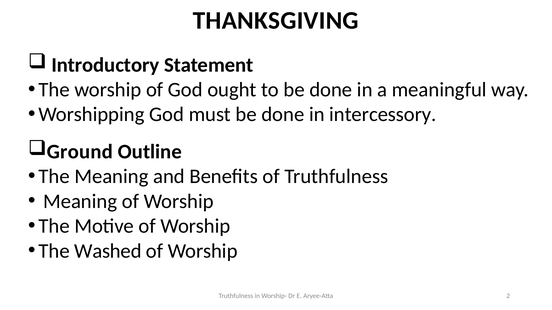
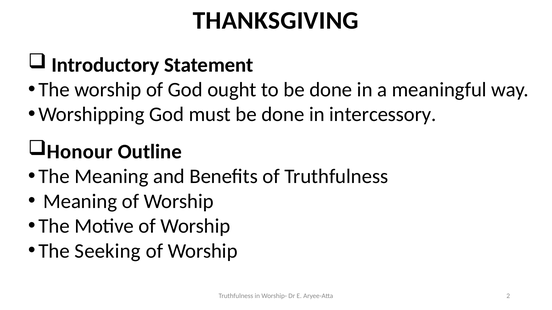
Ground: Ground -> Honour
Washed: Washed -> Seeking
